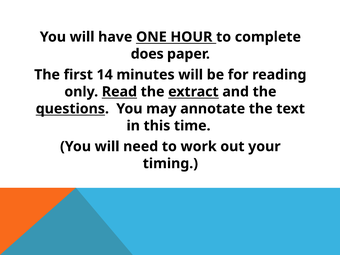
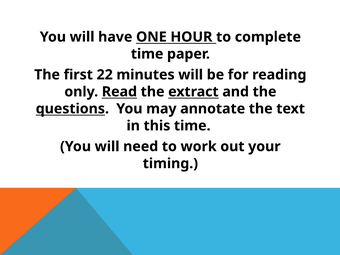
does at (147, 54): does -> time
14: 14 -> 22
